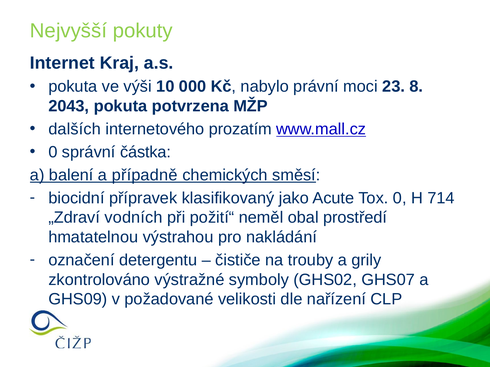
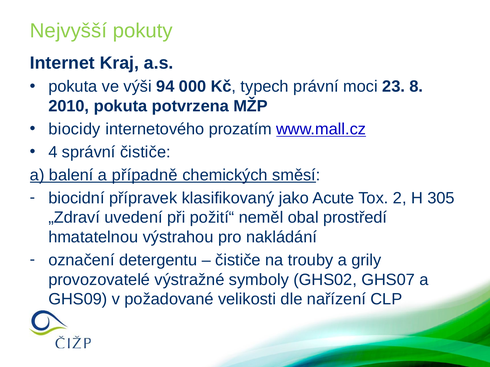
10: 10 -> 94
nabylo: nabylo -> typech
2043: 2043 -> 2010
dalších: dalších -> biocidy
0 at (53, 152): 0 -> 4
správní částka: částka -> čističe
Tox 0: 0 -> 2
714: 714 -> 305
vodních: vodních -> uvedení
zkontrolováno: zkontrolováno -> provozovatelé
